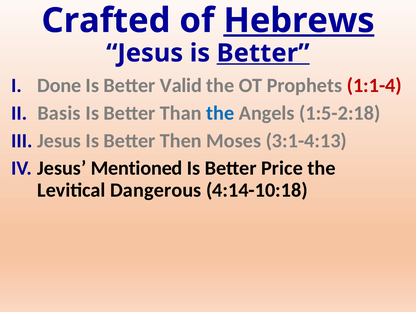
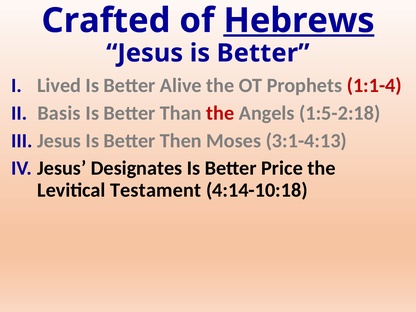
Better at (263, 53) underline: present -> none
Done: Done -> Lived
Valid: Valid -> Alive
the at (220, 113) colour: blue -> red
Mentioned: Mentioned -> Designates
Dangerous: Dangerous -> Testament
